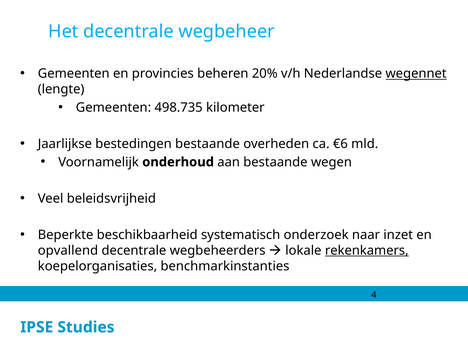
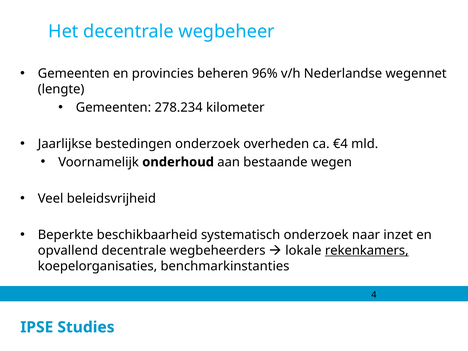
20%: 20% -> 96%
wegennet underline: present -> none
498.735: 498.735 -> 278.234
bestedingen bestaande: bestaande -> onderzoek
€6: €6 -> €4
